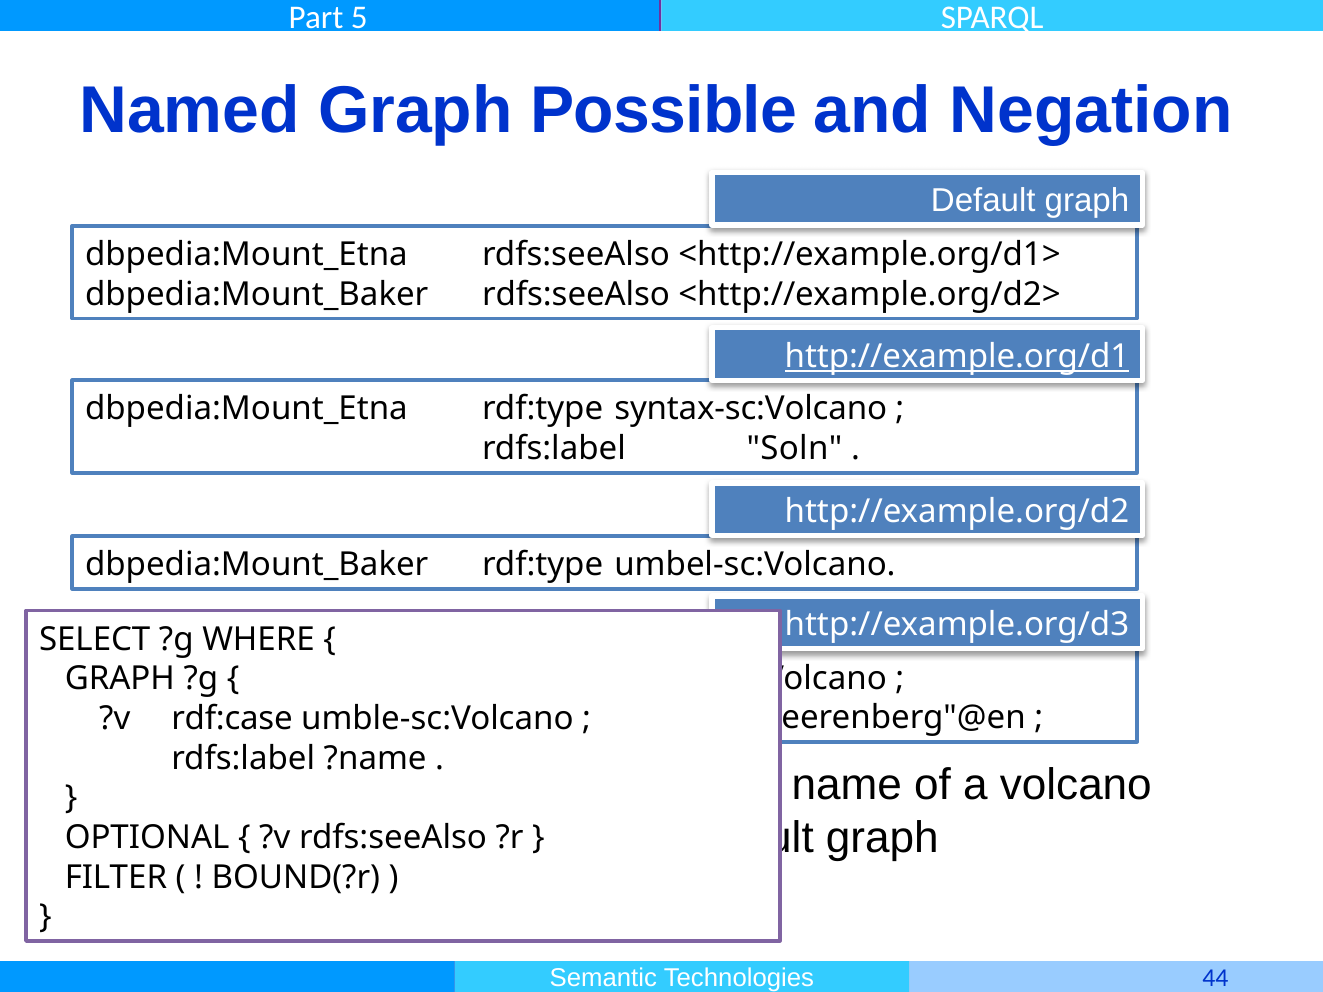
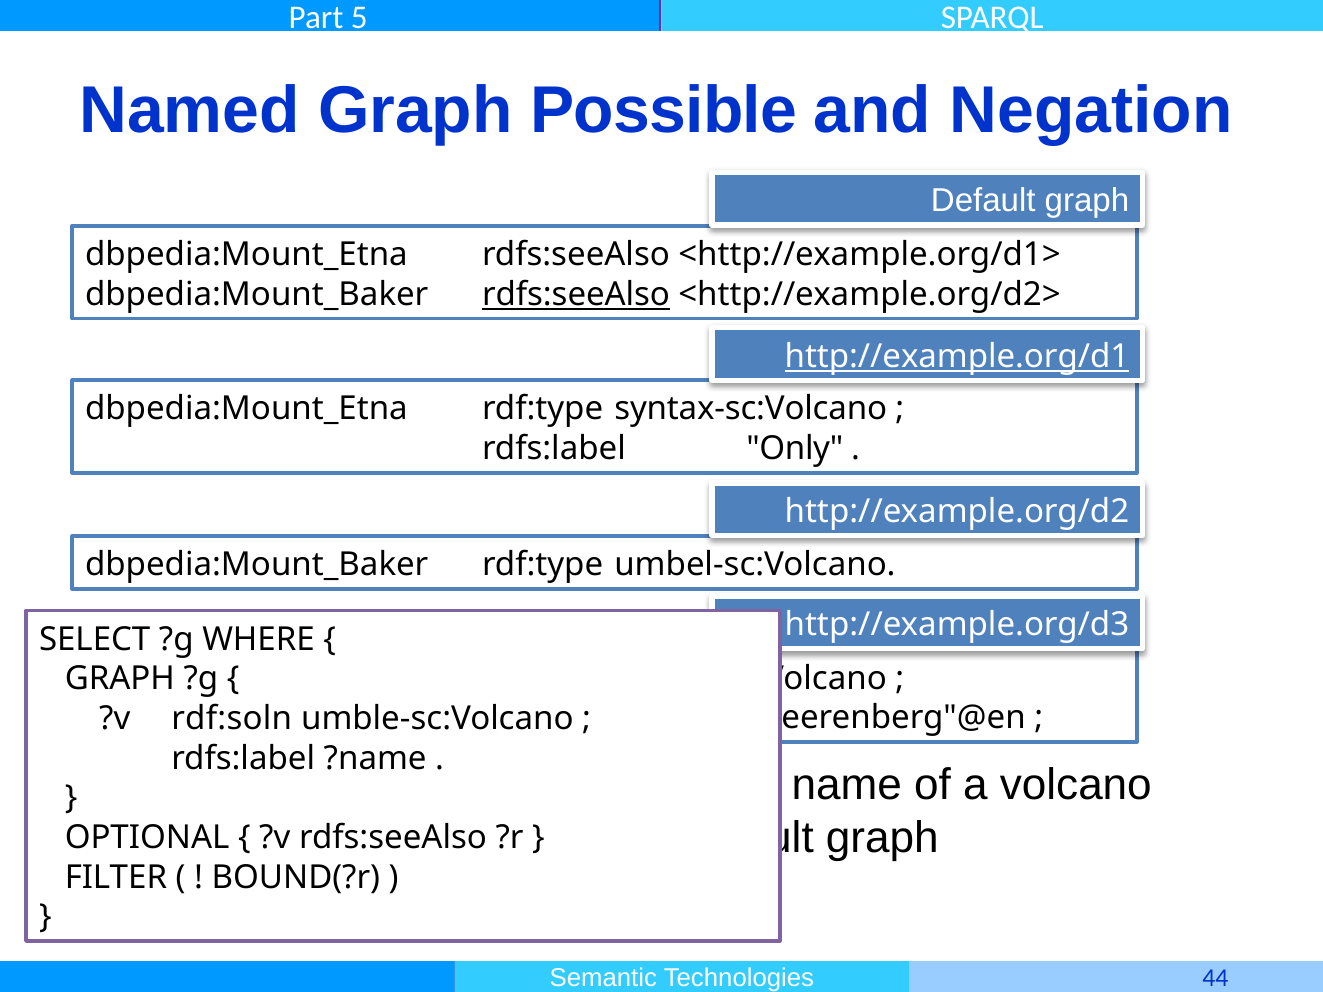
rdfs:seeAlso at (576, 294) underline: none -> present
Soln: Soln -> Only
rdf:case: rdf:case -> rdf:soln
